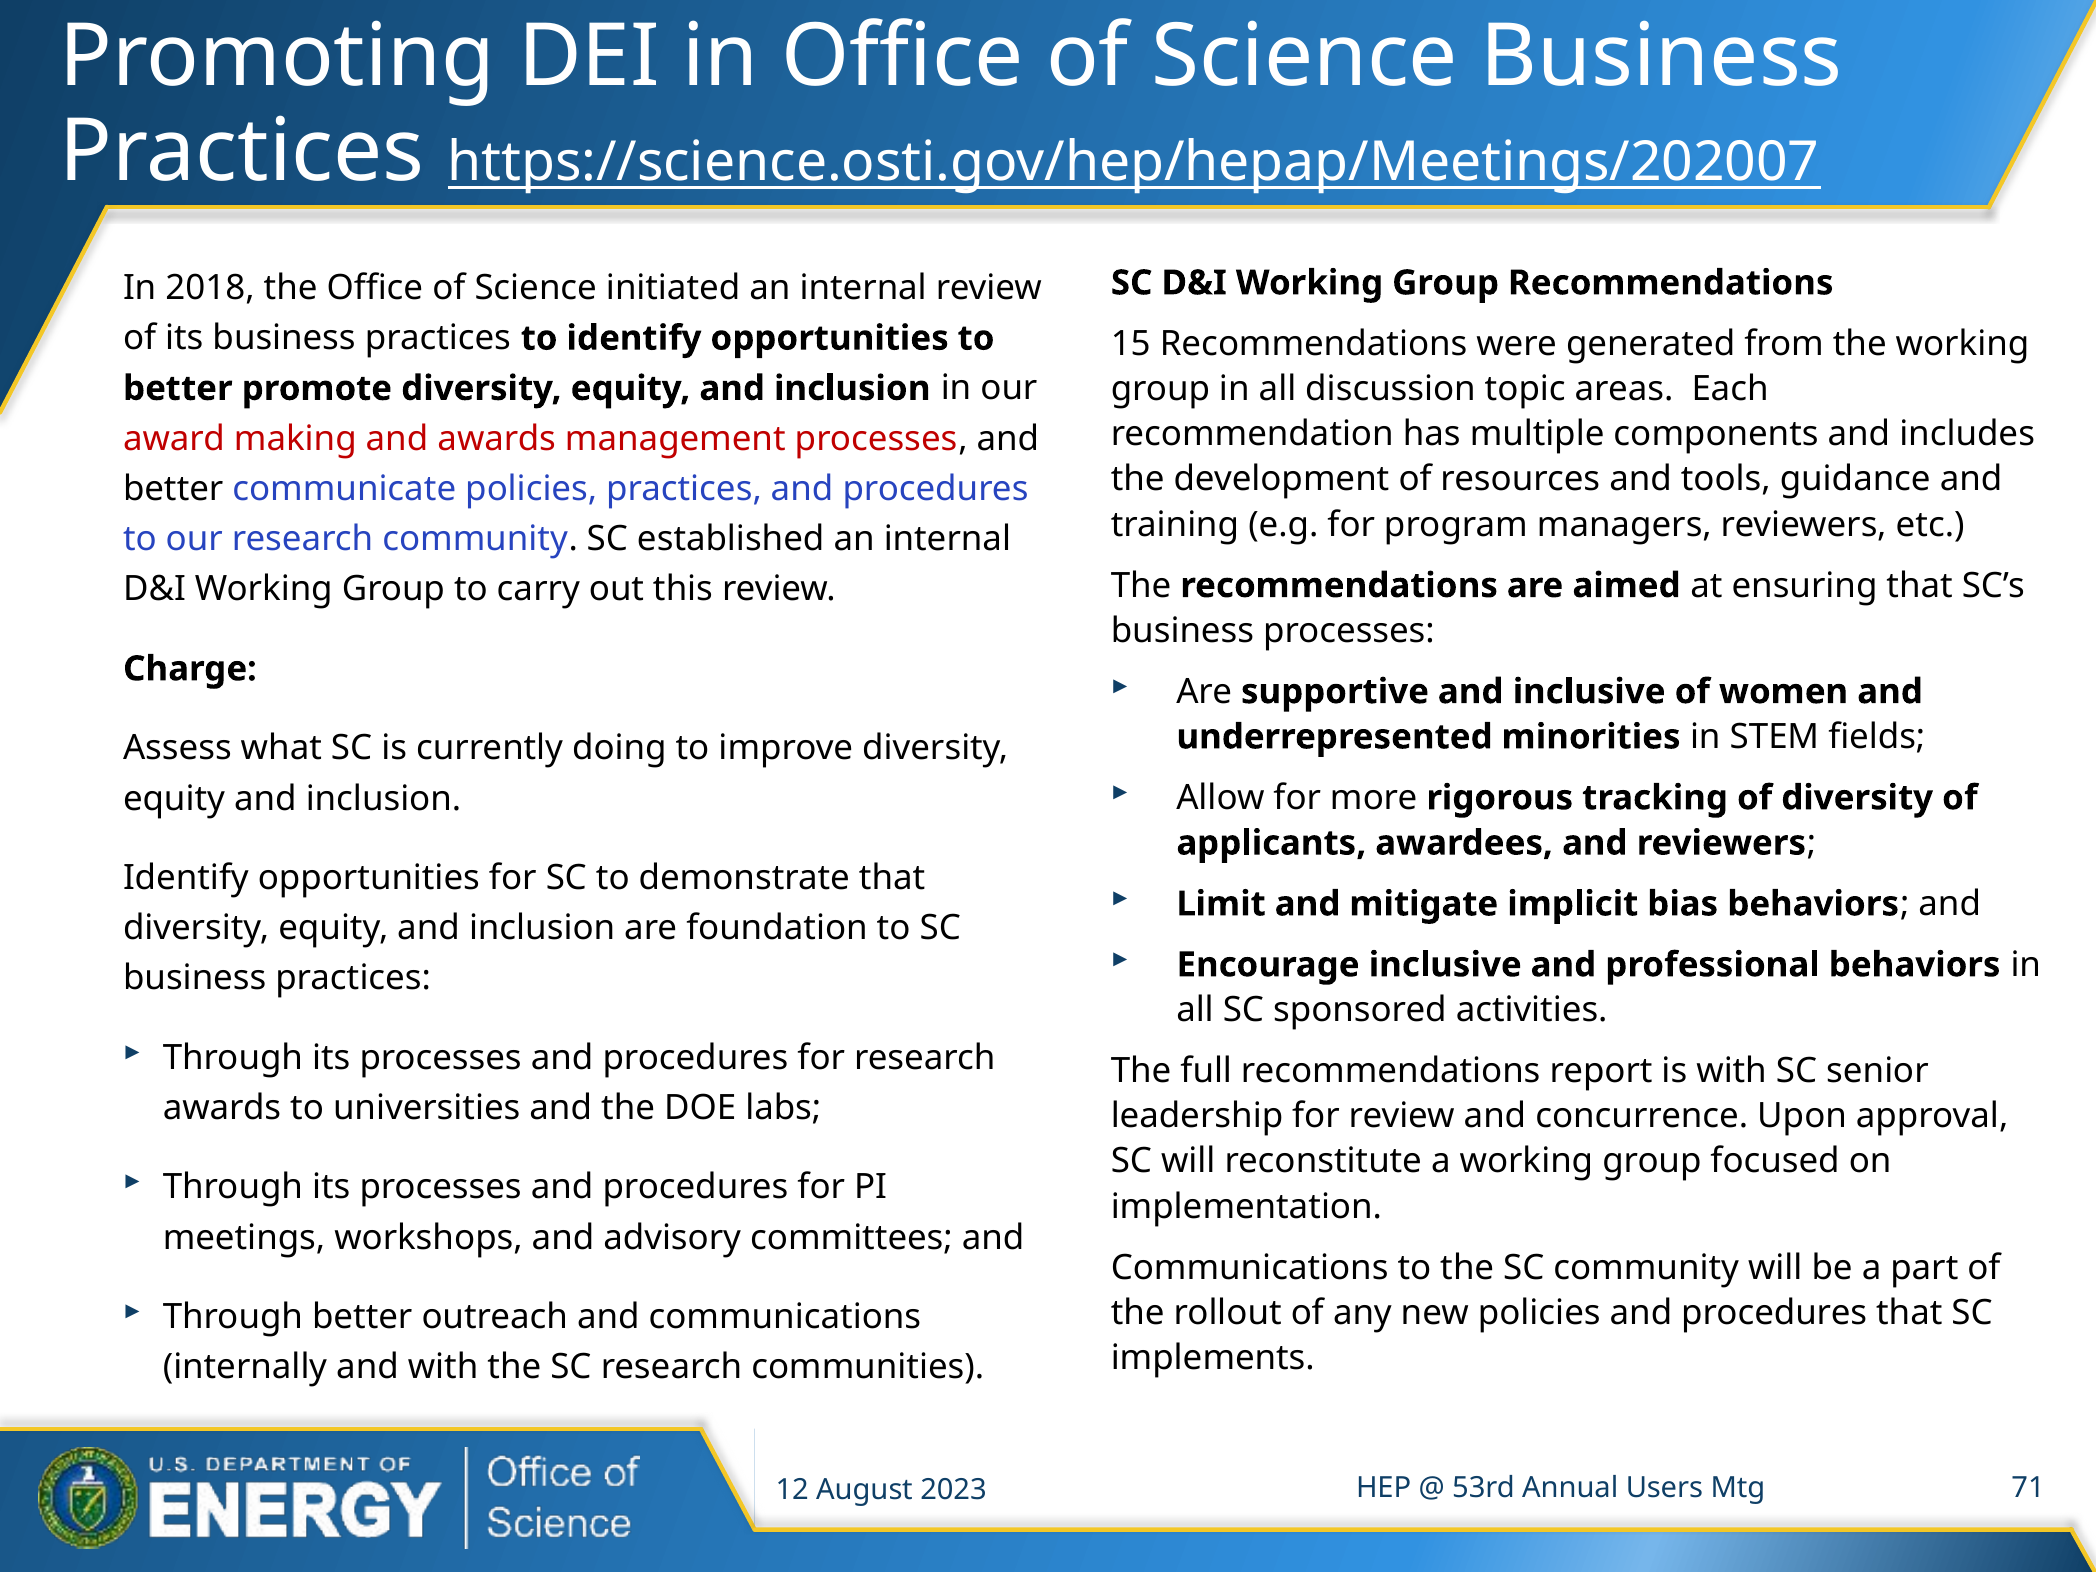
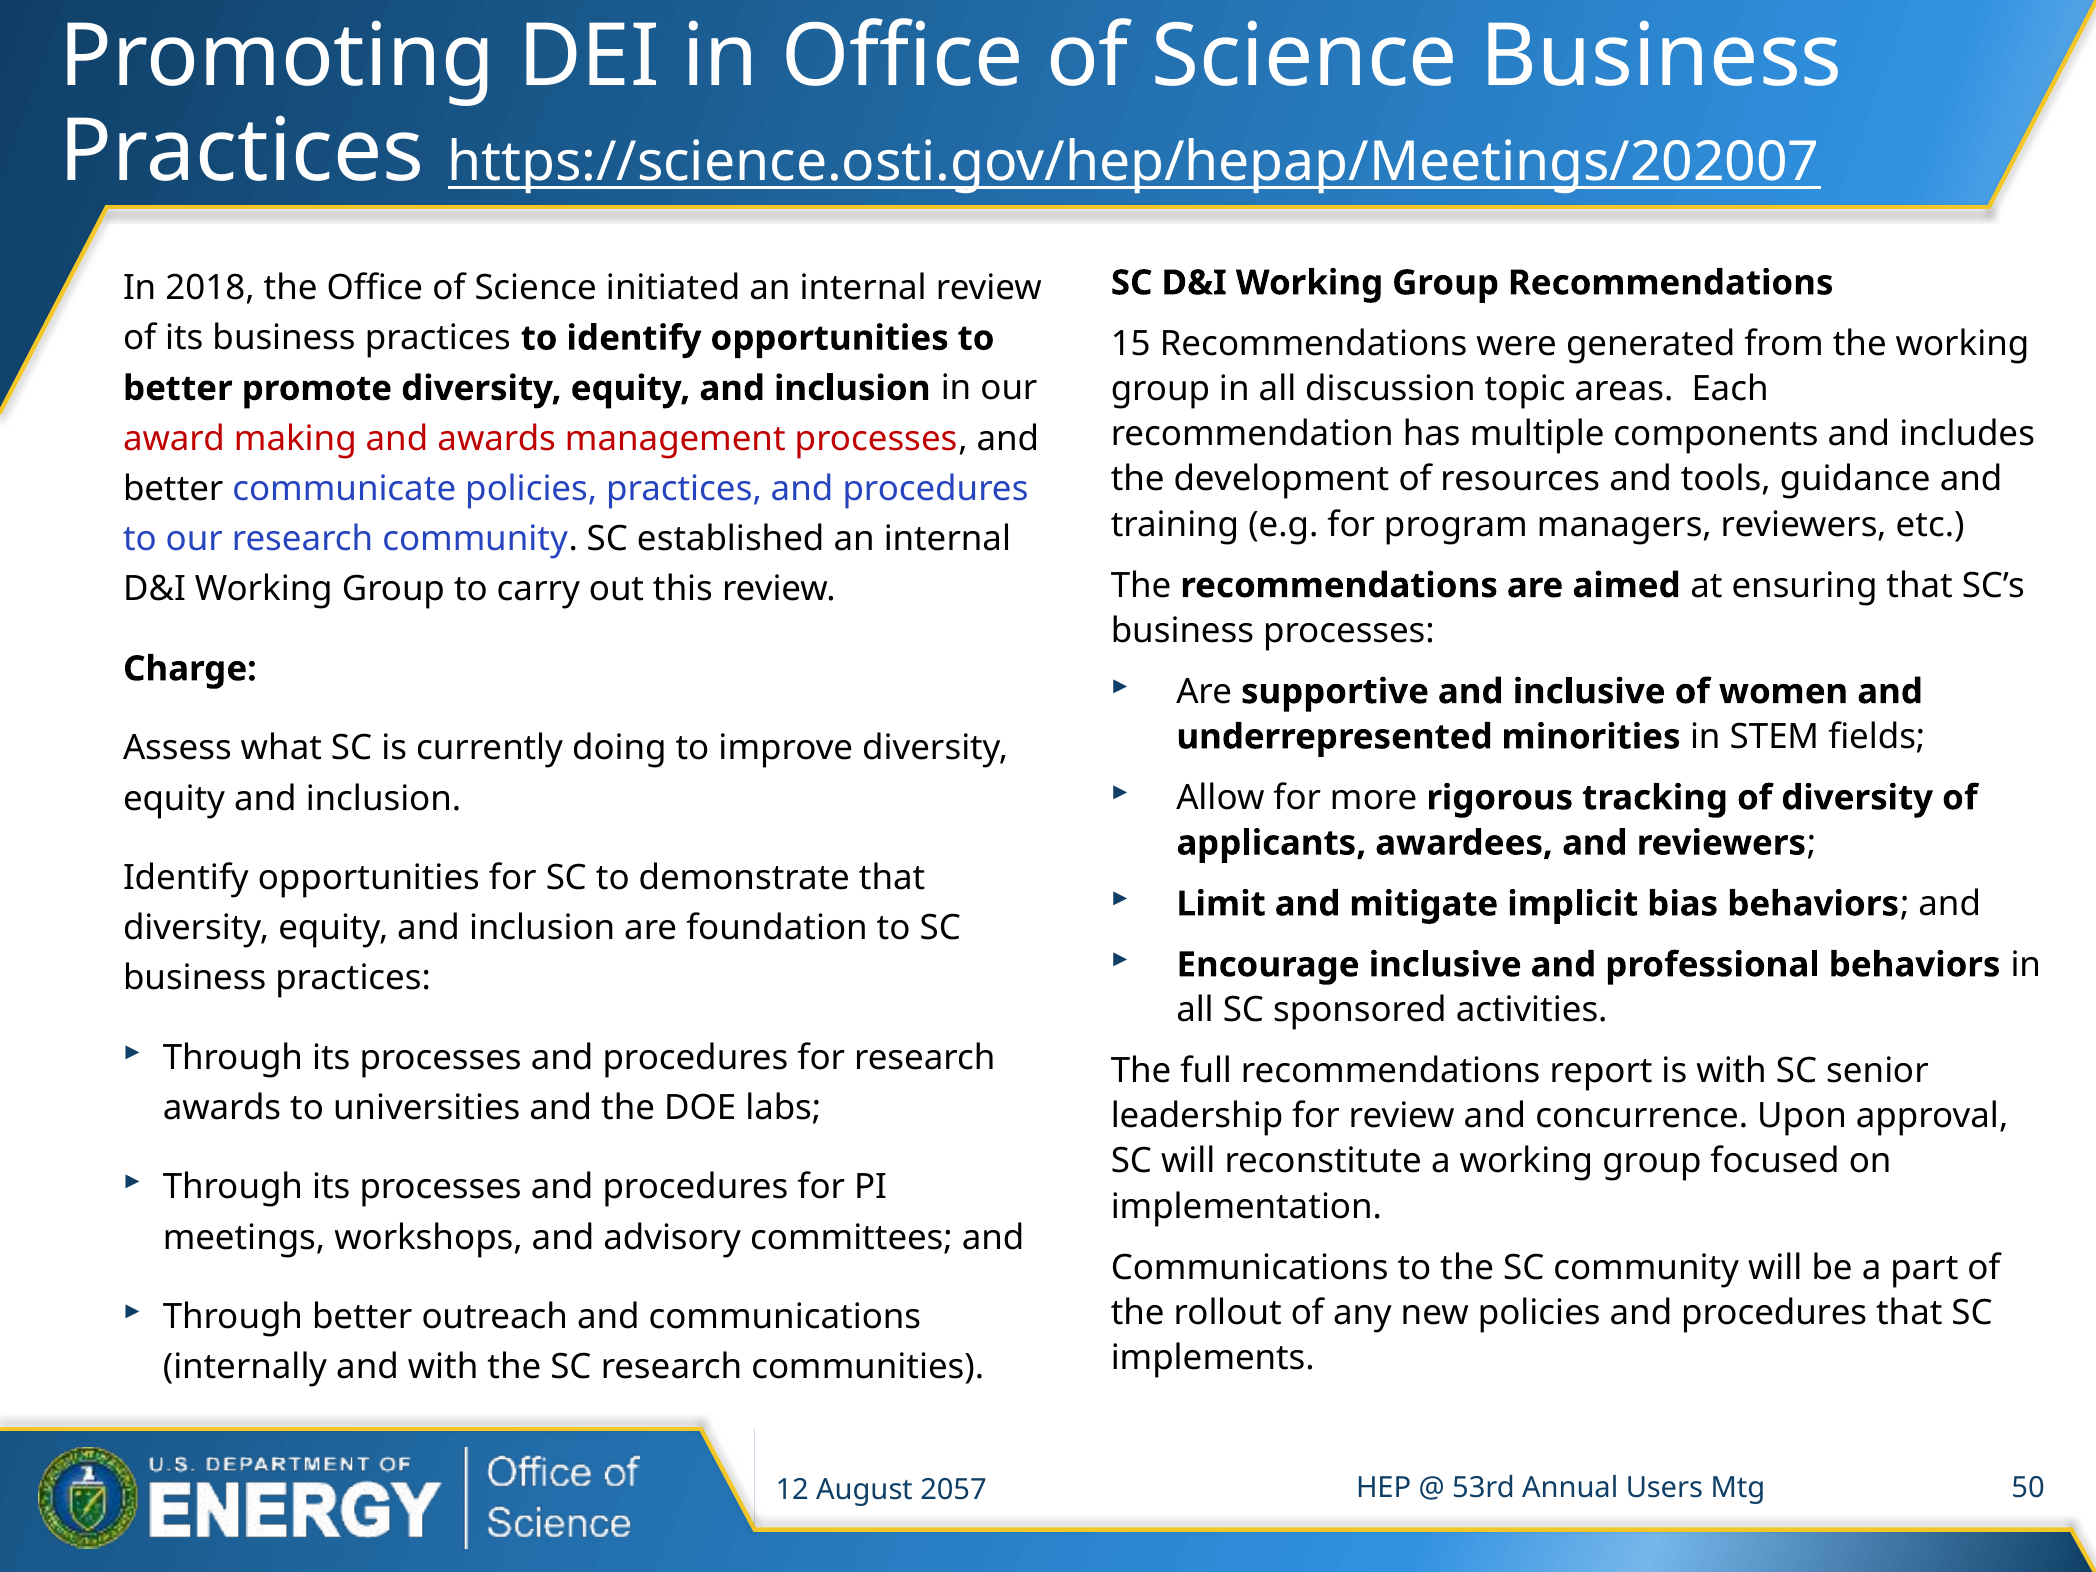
71: 71 -> 50
2023: 2023 -> 2057
